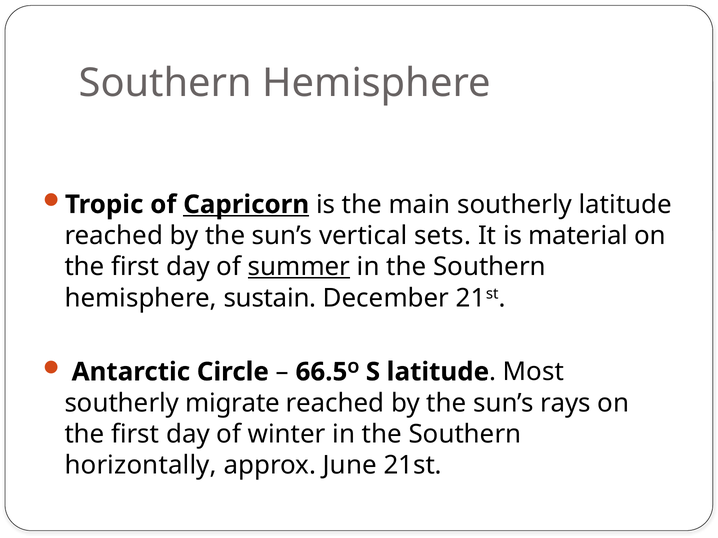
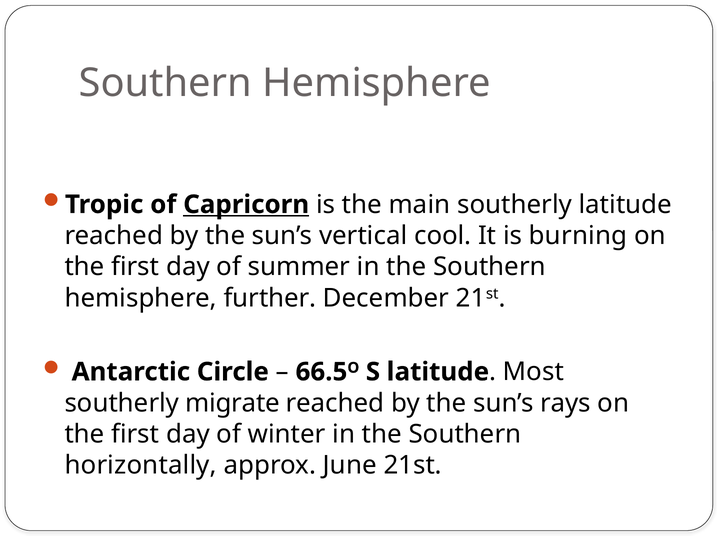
sets: sets -> cool
material: material -> burning
summer underline: present -> none
sustain: sustain -> further
